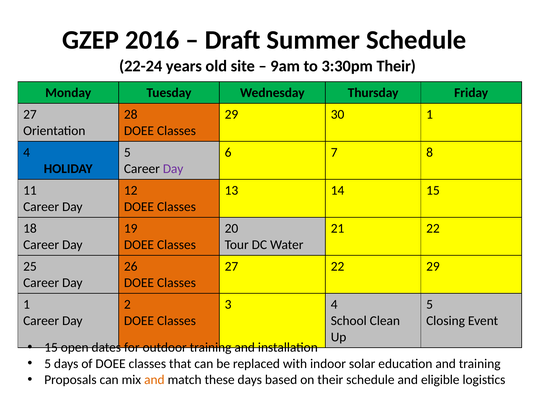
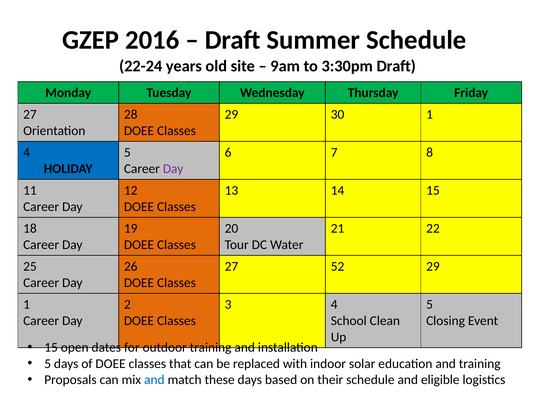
3:30pm Their: Their -> Draft
27 22: 22 -> 52
and at (154, 380) colour: orange -> blue
